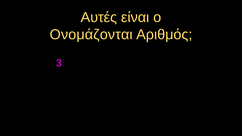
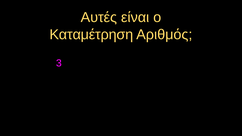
Ονομάζονται: Ονομάζονται -> Καταμέτρηση
